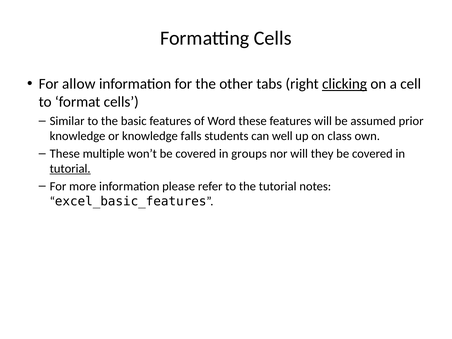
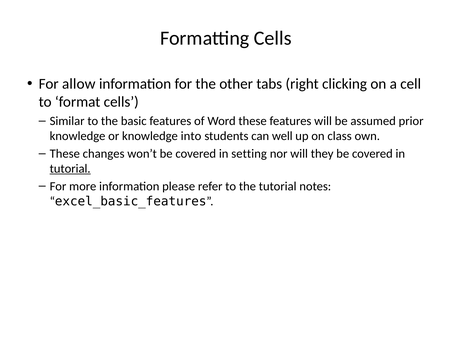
clicking underline: present -> none
falls: falls -> into
multiple: multiple -> changes
groups: groups -> setting
